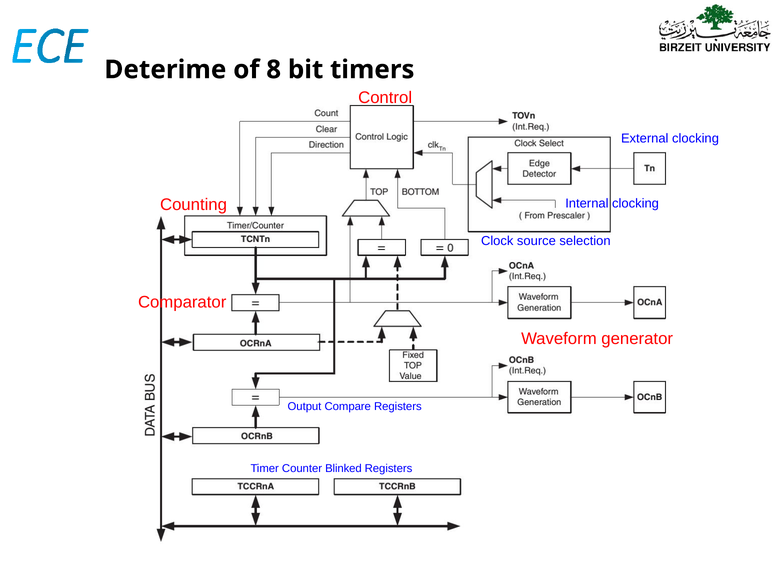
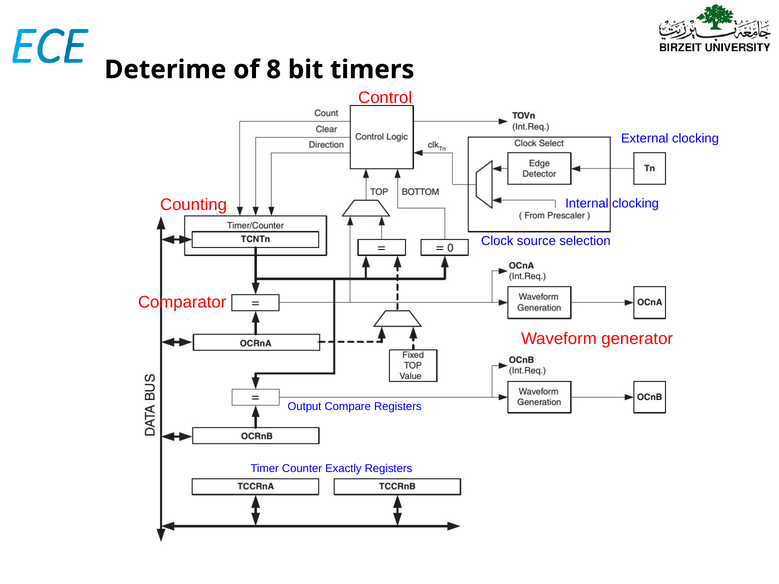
Blinked: Blinked -> Exactly
